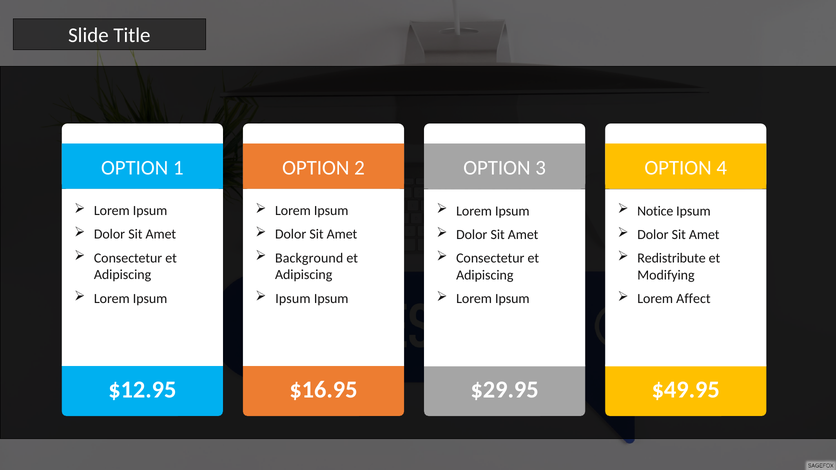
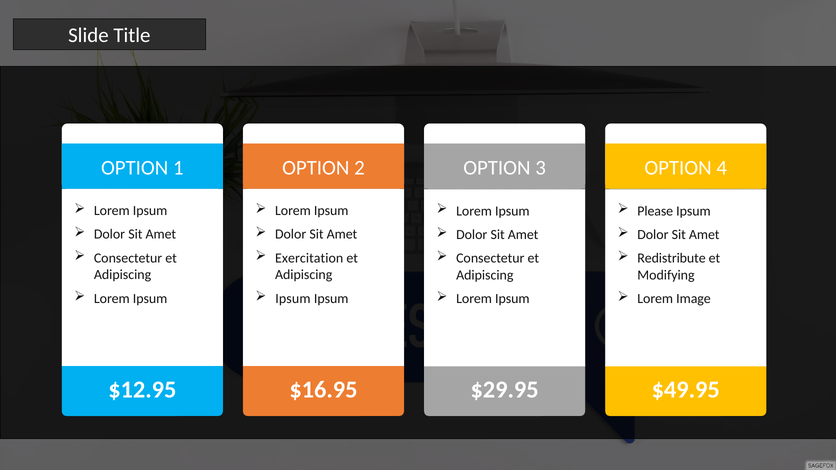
Notice: Notice -> Please
Background: Background -> Exercitation
Affect: Affect -> Image
